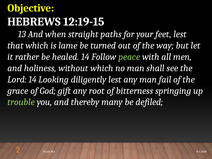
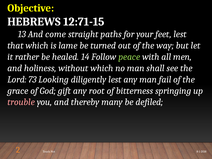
12:19-15: 12:19-15 -> 12:71-15
when: when -> come
Lord 14: 14 -> 73
trouble colour: light green -> pink
